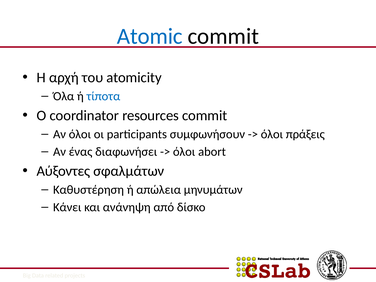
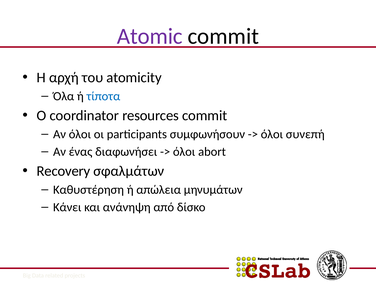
Atomic colour: blue -> purple
πράξεις: πράξεις -> συνεπή
Αύξοντες: Αύξοντες -> Recovery
